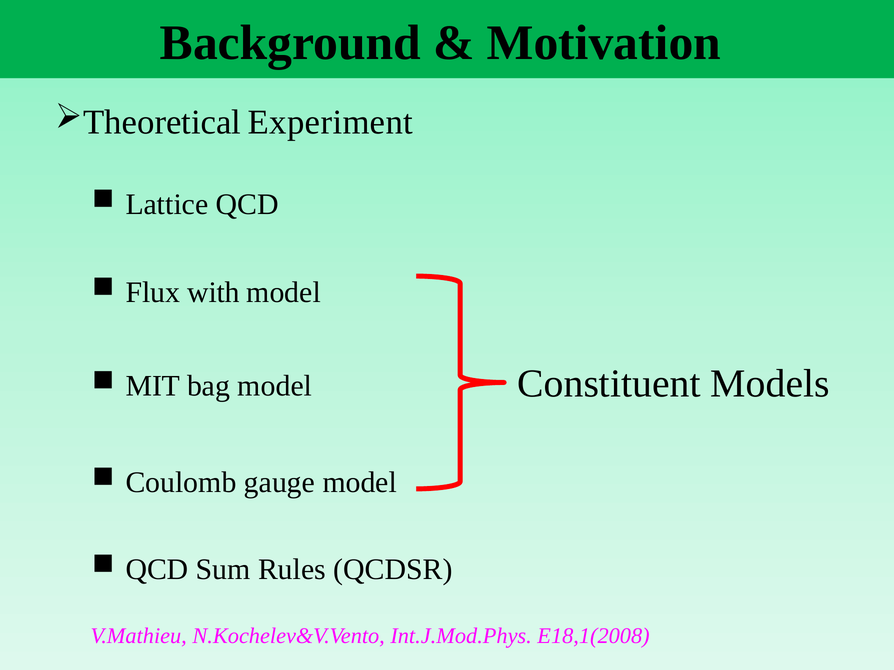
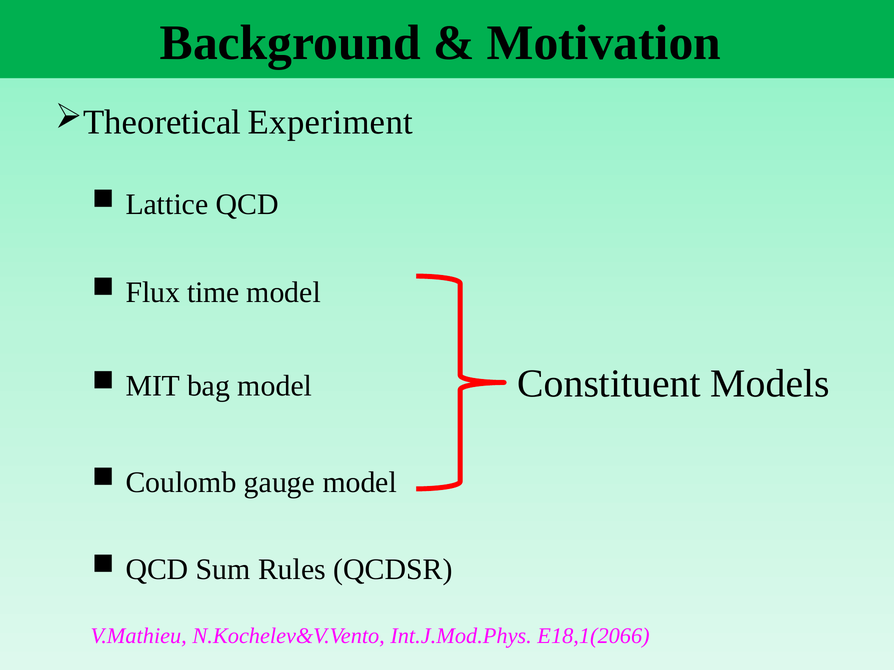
with: with -> time
E18,1(2008: E18,1(2008 -> E18,1(2066
